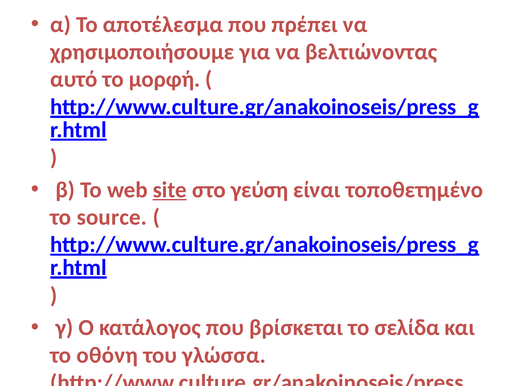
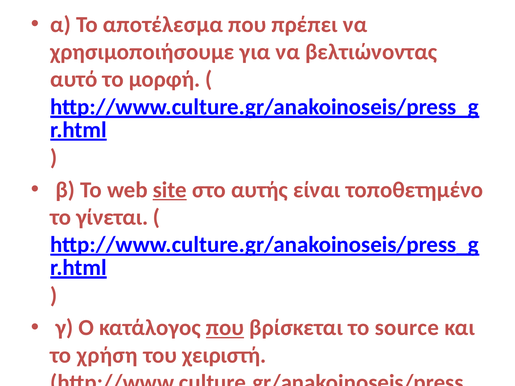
γεύση: γεύση -> αυτής
source: source -> γίνεται
που at (225, 328) underline: none -> present
σελίδα: σελίδα -> source
οθόνη: οθόνη -> χρήση
γλώσσα: γλώσσα -> χειριστή
